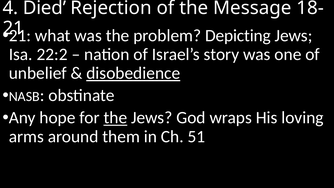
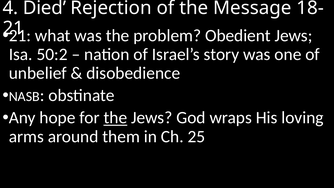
Depicting: Depicting -> Obedient
22:2: 22:2 -> 50:2
disobedience underline: present -> none
51: 51 -> 25
